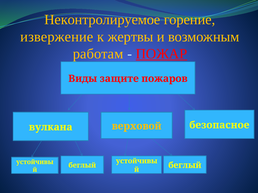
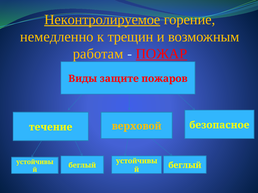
Неконтролируемое underline: none -> present
извержение: извержение -> немедленно
жертвы: жертвы -> трещин
вулкана: вулкана -> течение
